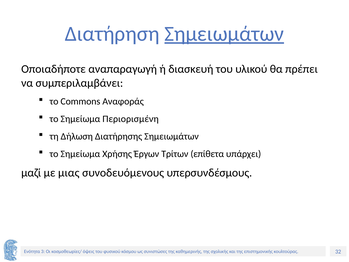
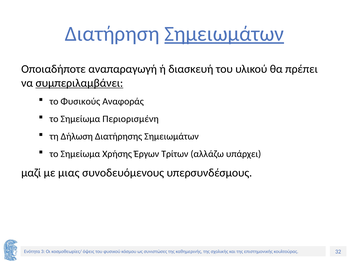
συμπεριλαμβάνει underline: none -> present
Commons: Commons -> Φυσικούς
επίθετα: επίθετα -> αλλάζω
